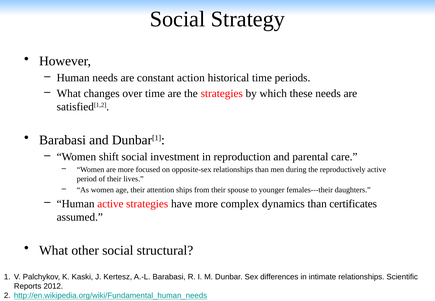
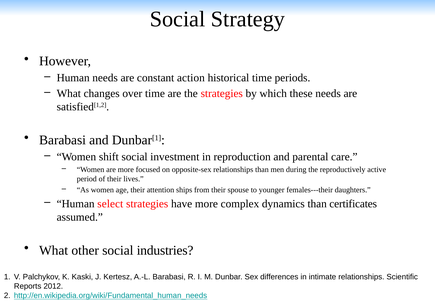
Human active: active -> select
structural: structural -> industries
